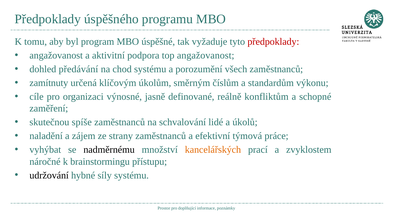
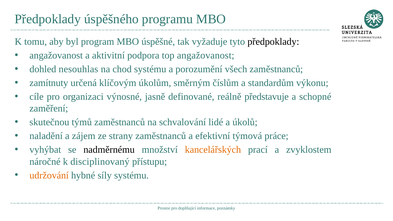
předpoklady at (273, 42) colour: red -> black
předávání: předávání -> nesouhlas
konfliktům: konfliktům -> představuje
spíše: spíše -> týmů
brainstormingu: brainstormingu -> disciplinovaný
udržování colour: black -> orange
